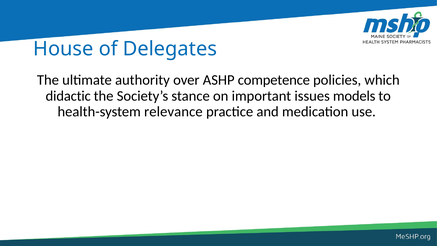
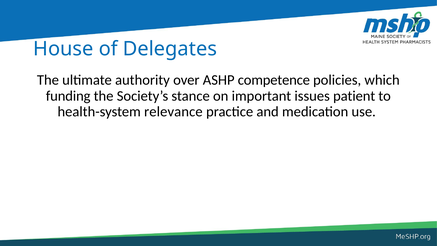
didactic: didactic -> funding
models: models -> patient
